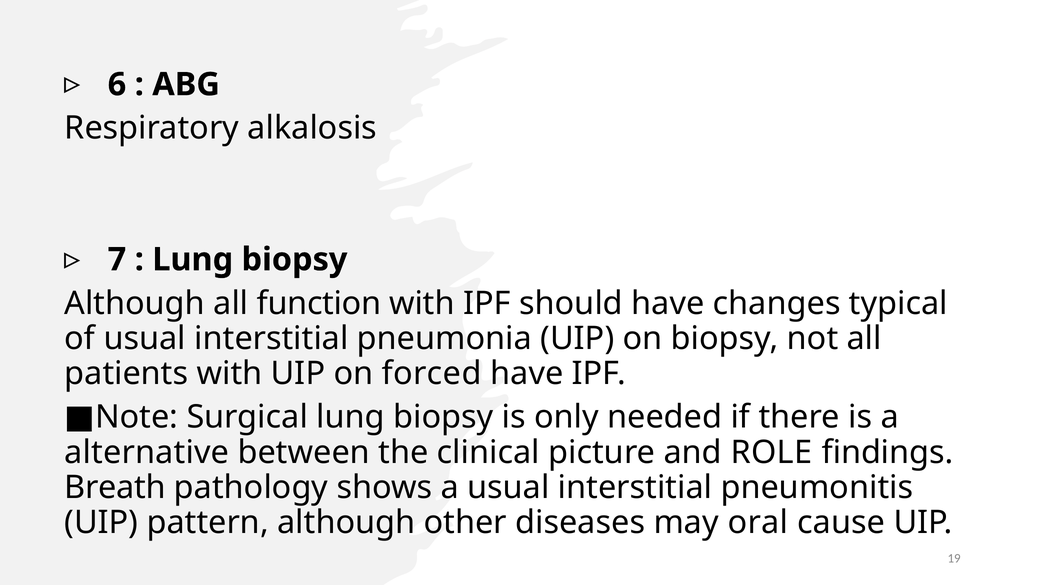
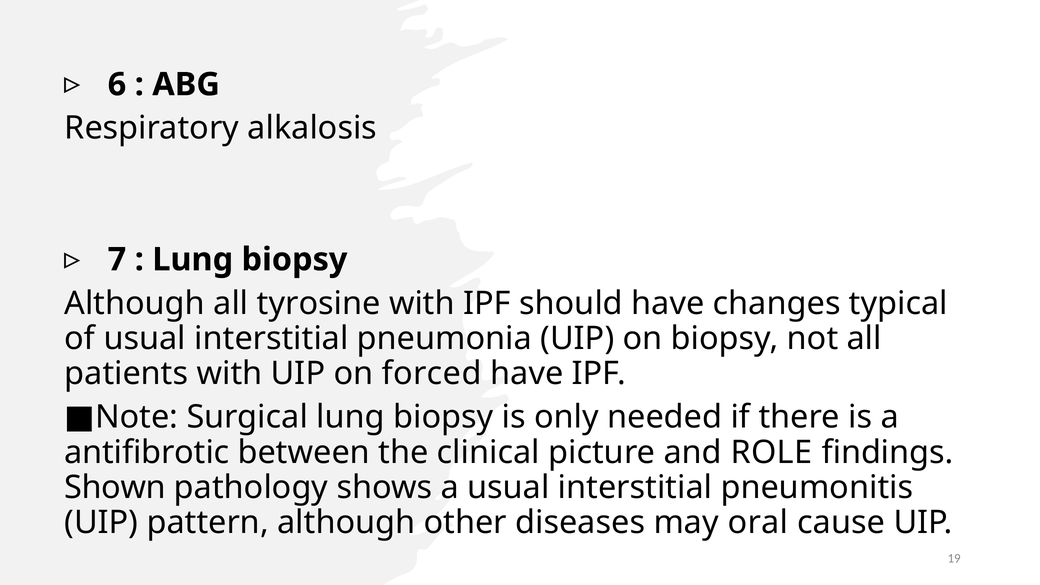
function: function -> tyrosine
alternative: alternative -> antifibrotic
Breath: Breath -> Shown
